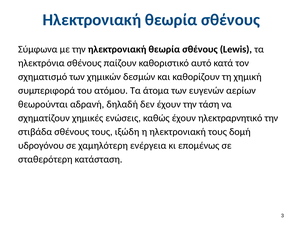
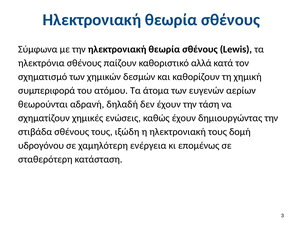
αυτό: αυτό -> αλλά
ηλεκτραρνητικό: ηλεκτραρνητικό -> δημιουργώντας
